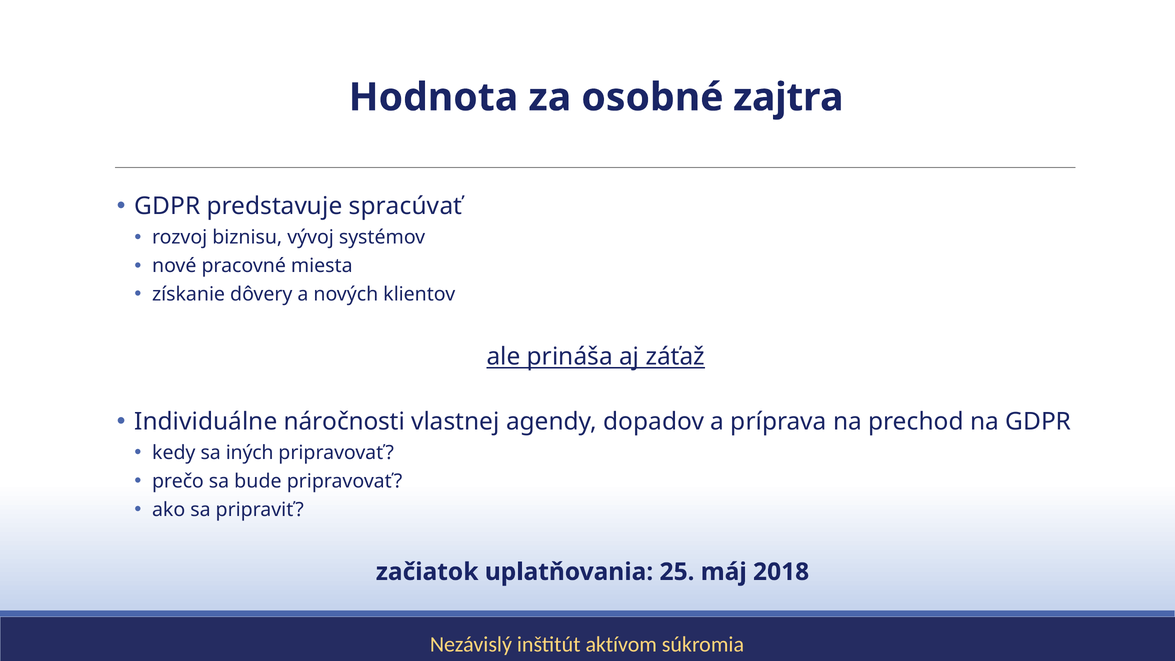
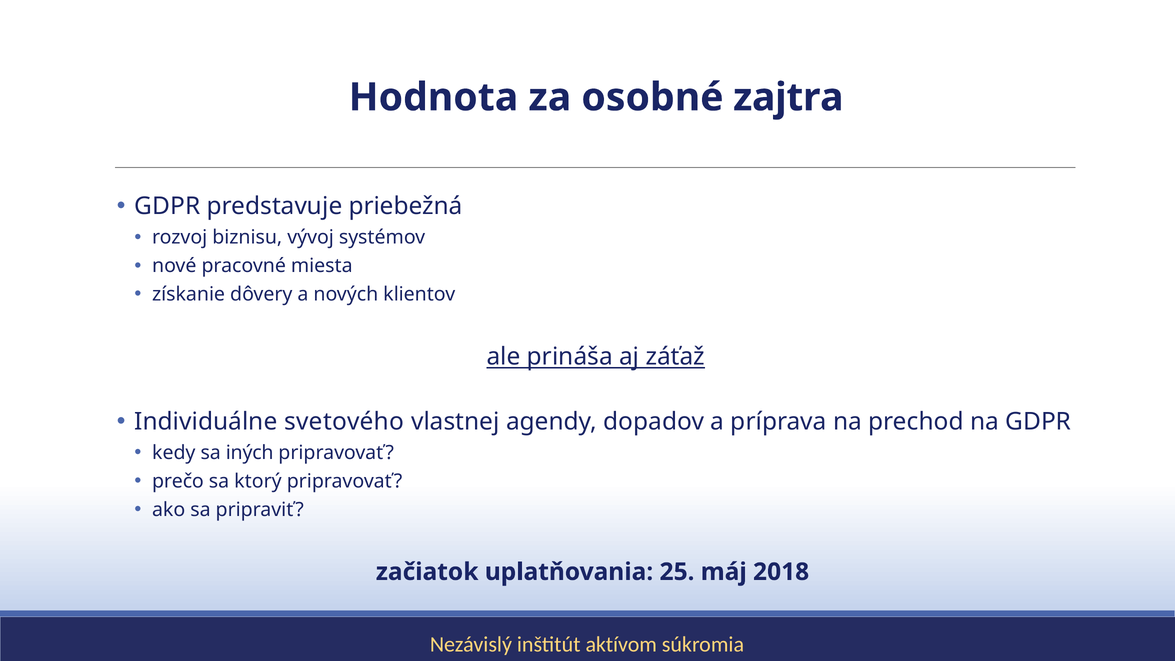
spracúvať: spracúvať -> priebežná
náročnosti: náročnosti -> svetového
bude: bude -> ktorý
